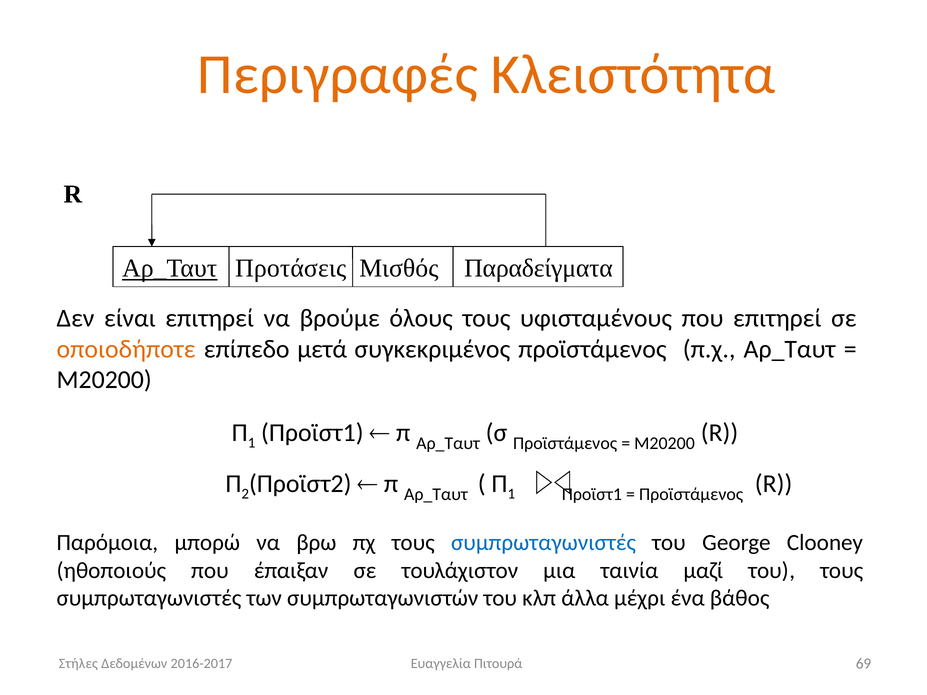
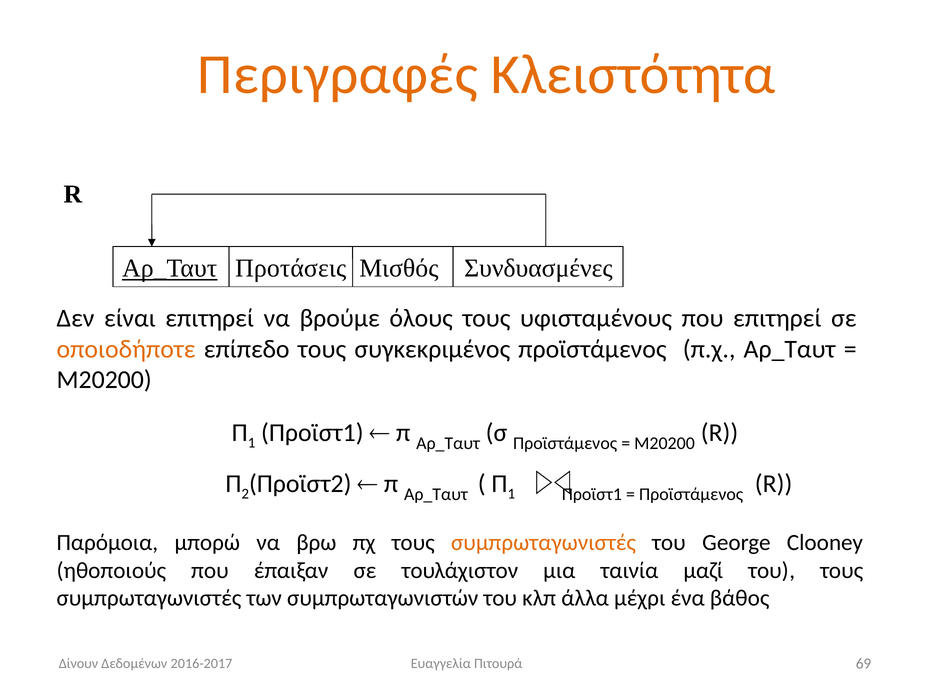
Παραδείγματα: Παραδείγματα -> Συνδυασμένες
επίπεδο μετά: μετά -> τους
συμπρωταγωνιστές at (543, 543) colour: blue -> orange
Στήλες: Στήλες -> Δίνουν
